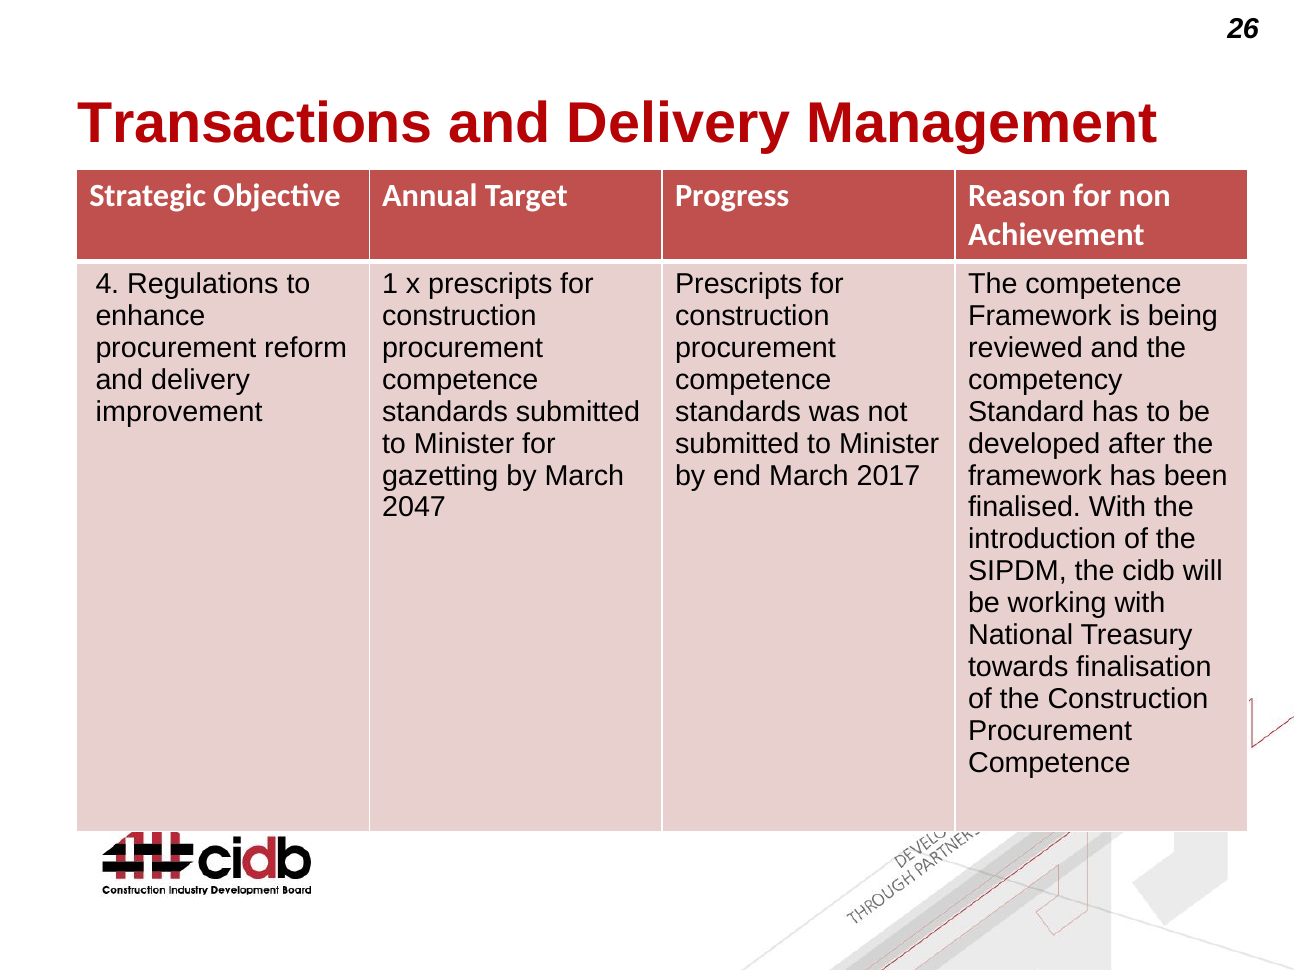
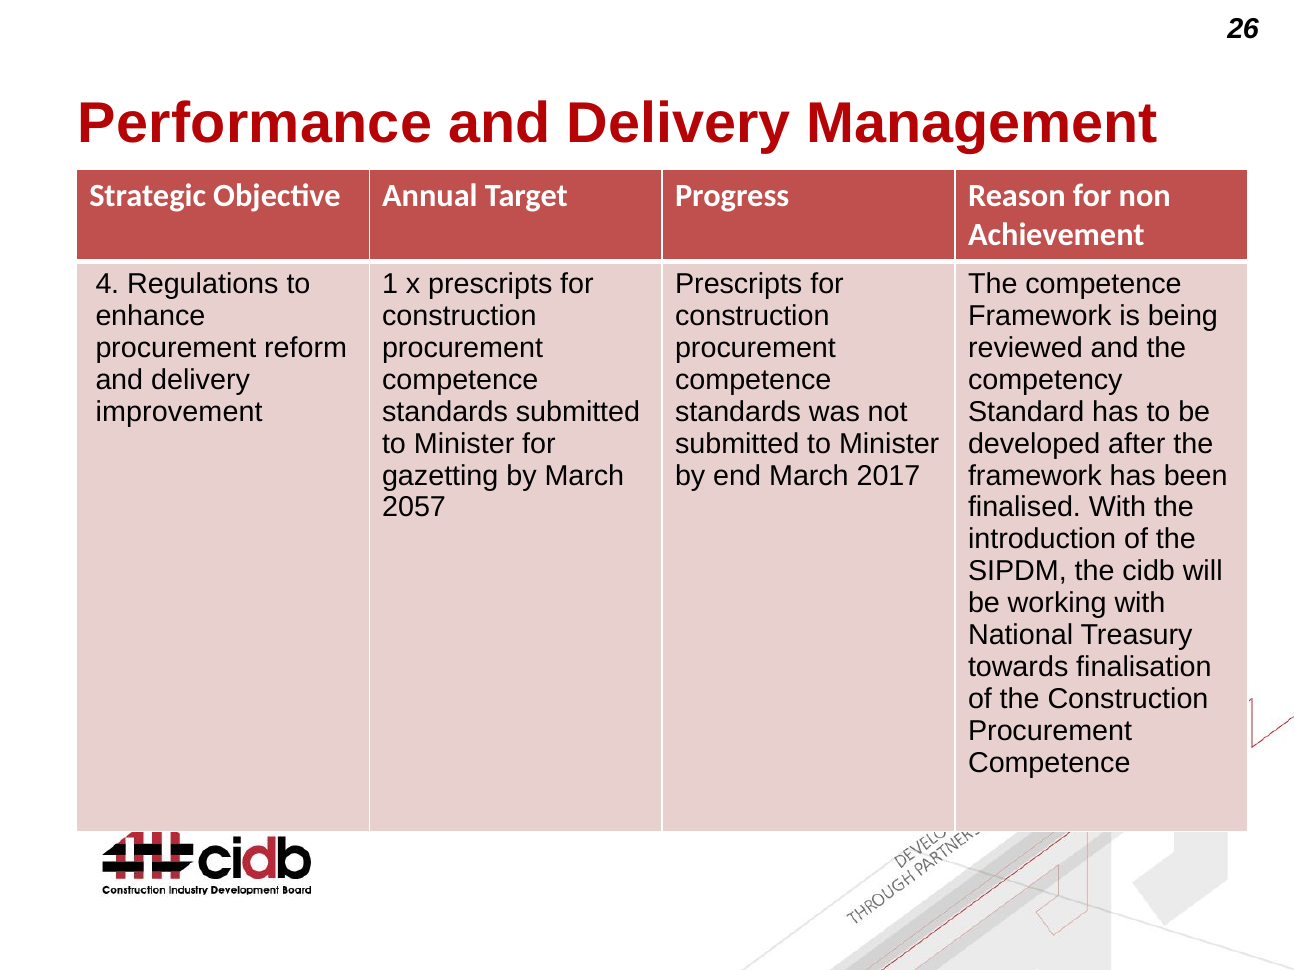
Transactions: Transactions -> Performance
2047: 2047 -> 2057
